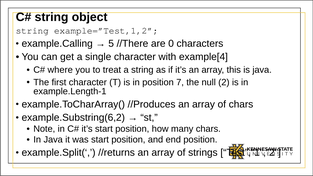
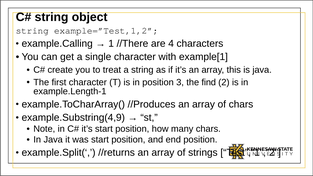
5: 5 -> 1
0: 0 -> 4
example[4: example[4 -> example[1
where: where -> create
7: 7 -> 3
null: null -> find
example.Substring(6,2: example.Substring(6,2 -> example.Substring(4,9
